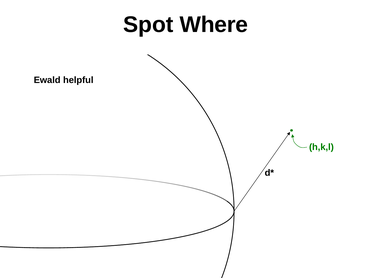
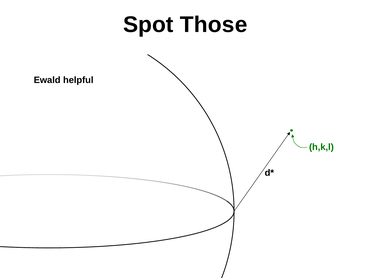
Where: Where -> Those
